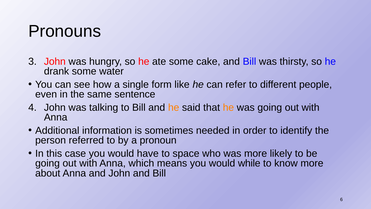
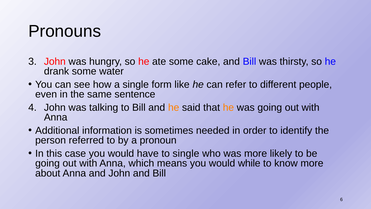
to space: space -> single
